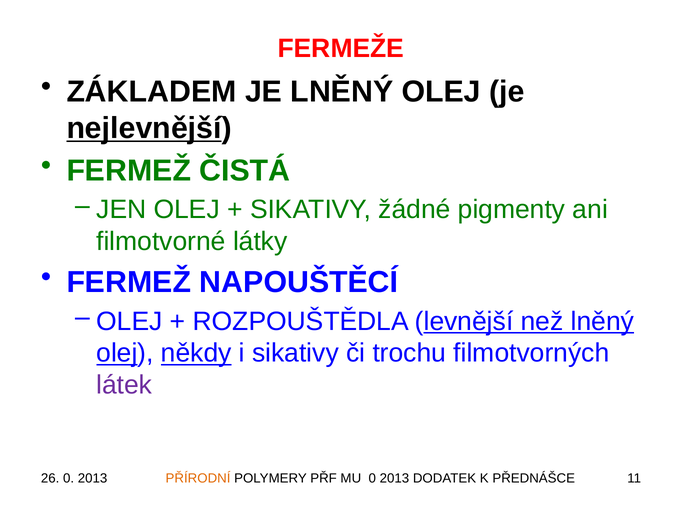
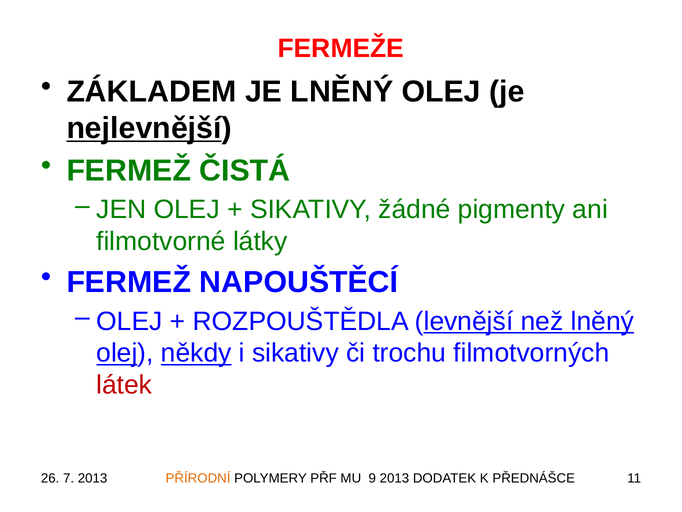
látek colour: purple -> red
26 0: 0 -> 7
MU 0: 0 -> 9
